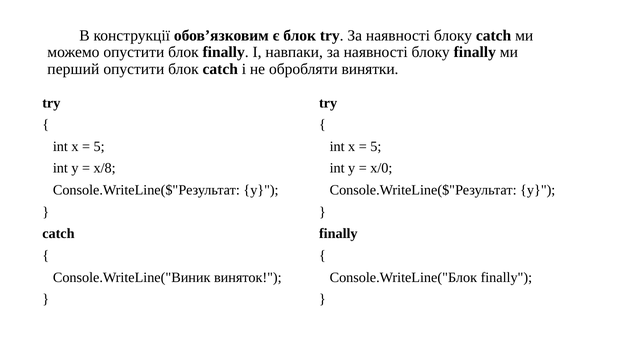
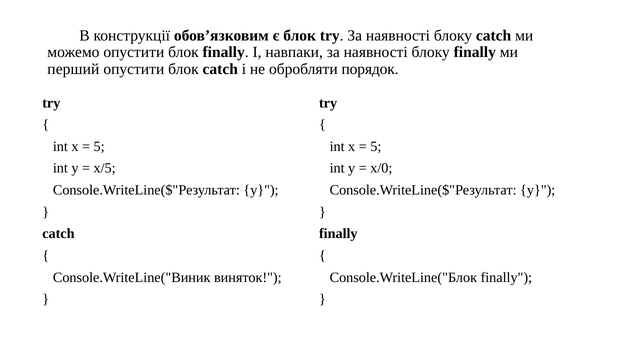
винятки: винятки -> порядок
x/8: x/8 -> x/5
